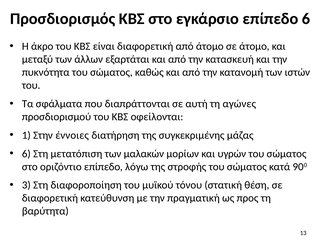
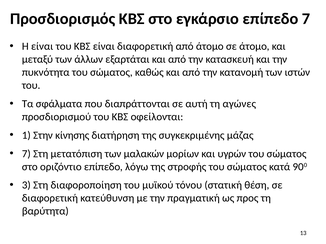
επίπεδο 6: 6 -> 7
Η άκρο: άκρο -> είναι
έννοιες: έννοιες -> κίνησης
6 at (26, 154): 6 -> 7
